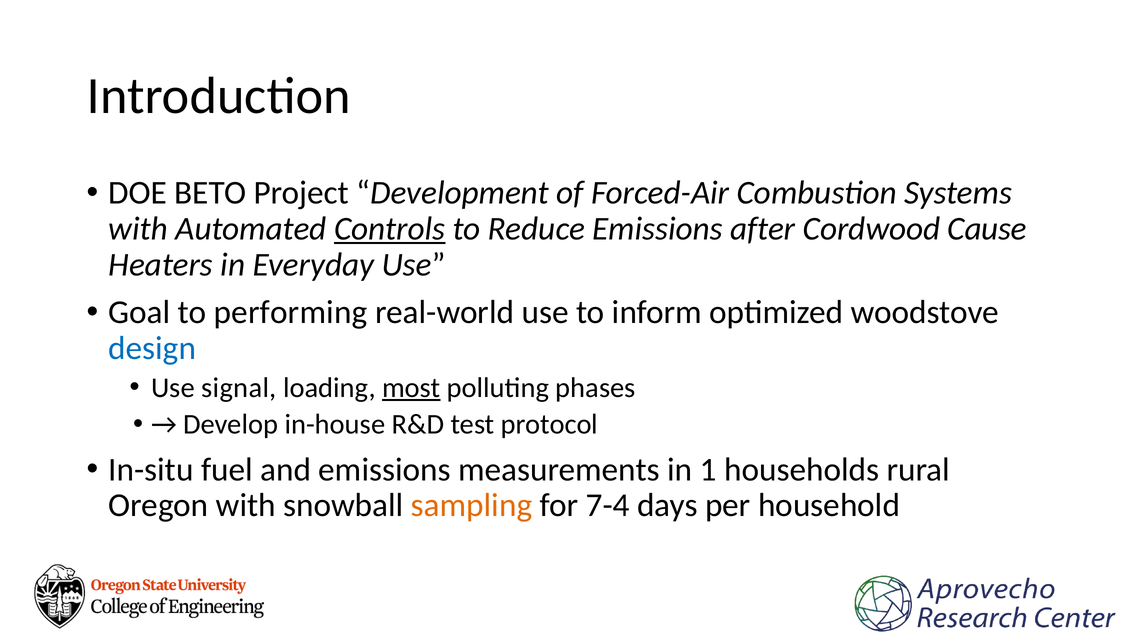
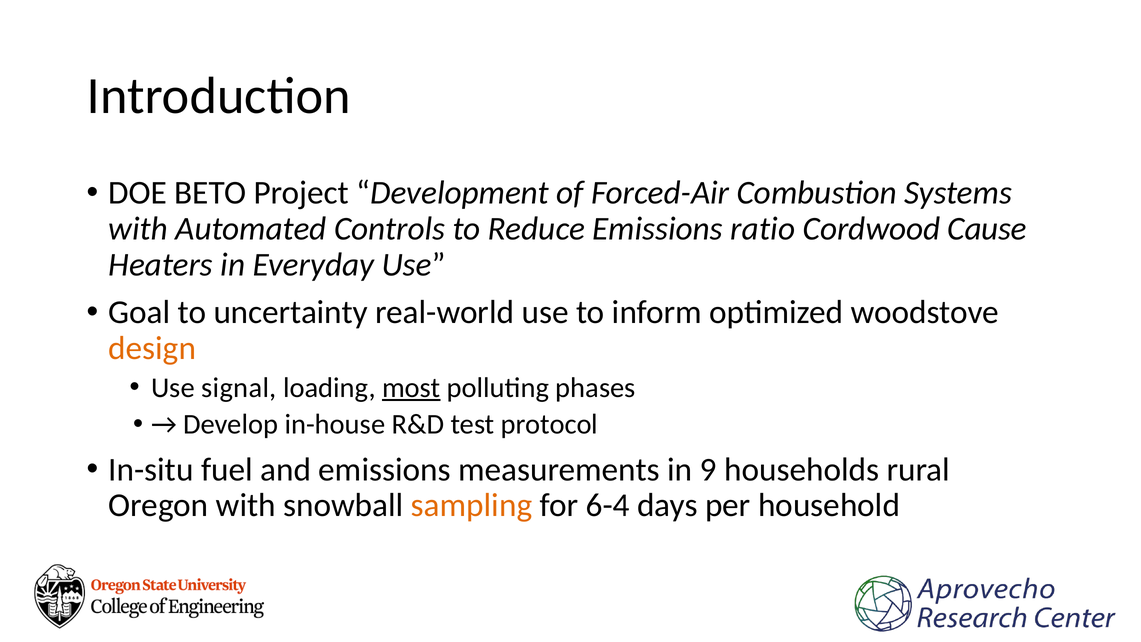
Controls underline: present -> none
after: after -> ratio
performing: performing -> uncertainty
design colour: blue -> orange
1: 1 -> 9
7-4: 7-4 -> 6-4
